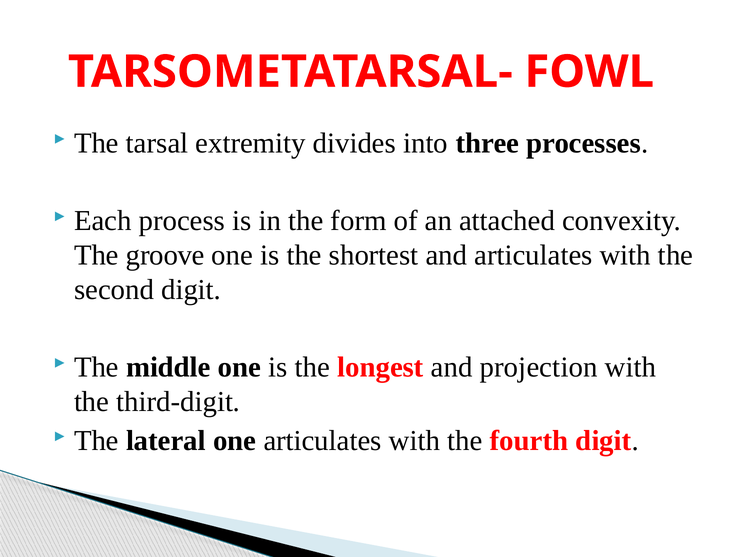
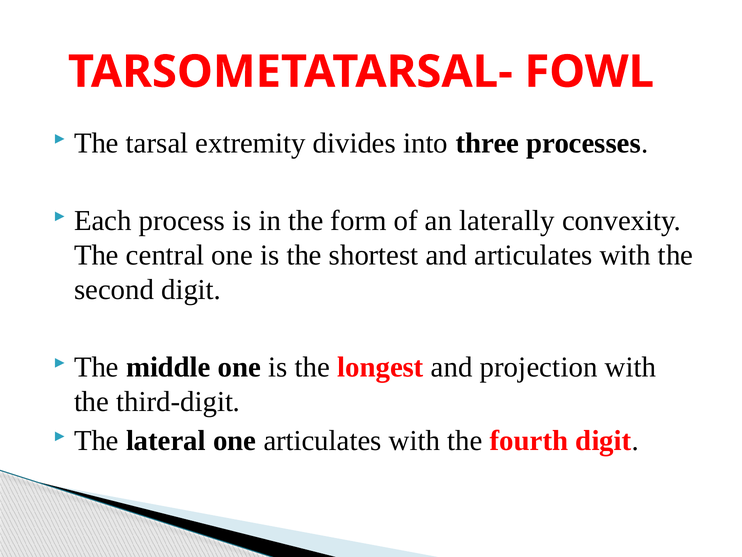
attached: attached -> laterally
groove: groove -> central
